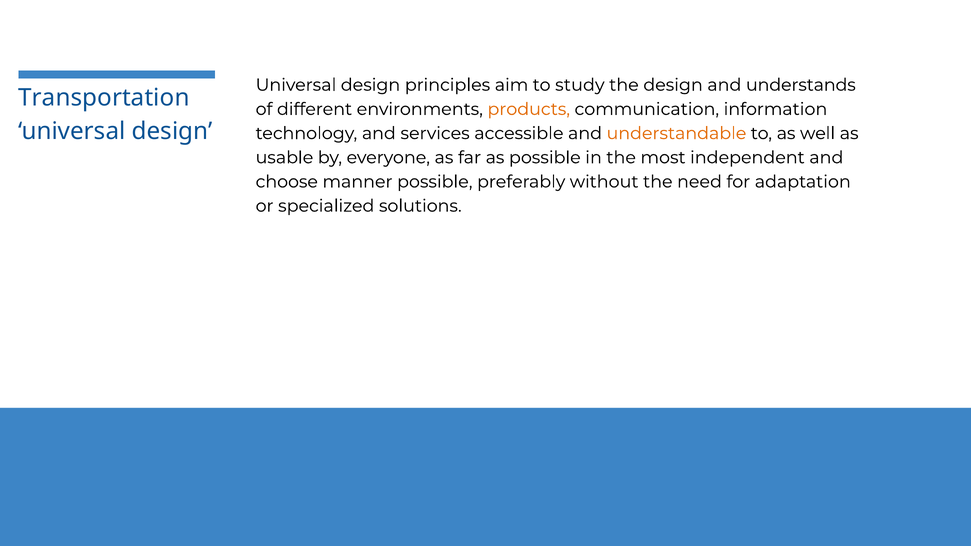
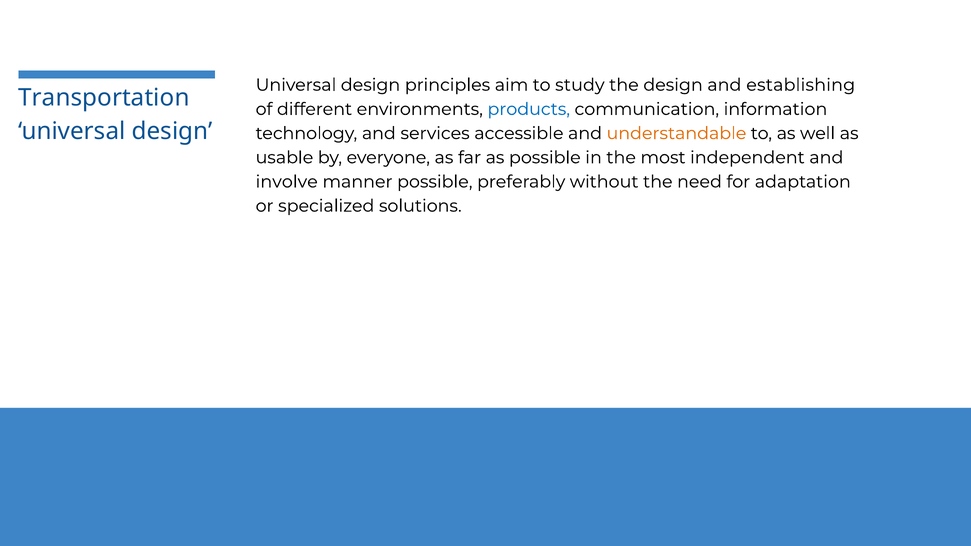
understands: understands -> establishing
products colour: orange -> blue
choose: choose -> involve
